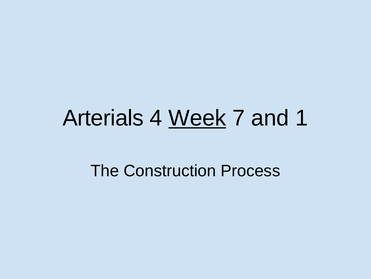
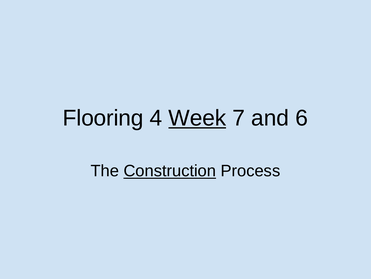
Arterials: Arterials -> Flooring
1: 1 -> 6
Construction underline: none -> present
